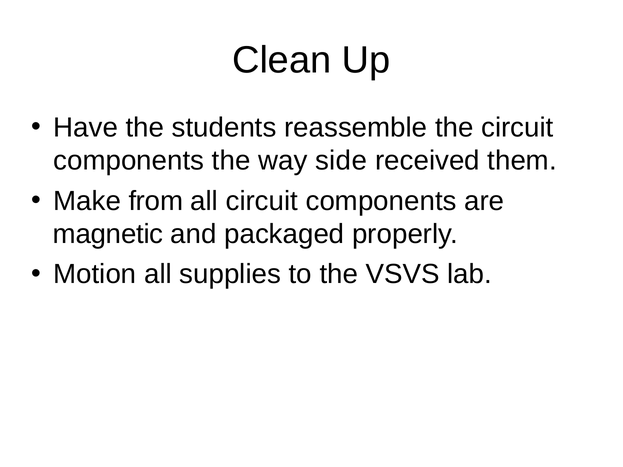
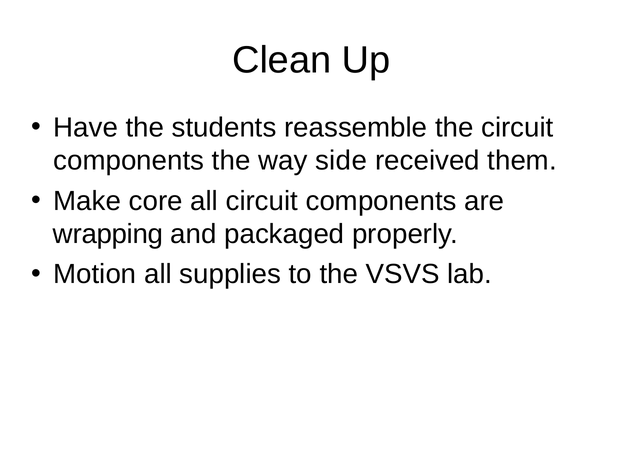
from: from -> core
magnetic: magnetic -> wrapping
